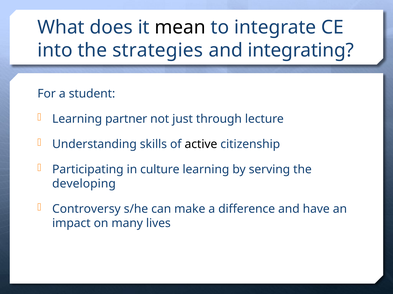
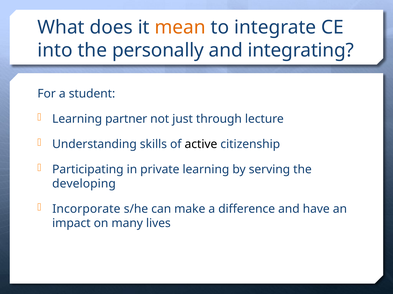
mean colour: black -> orange
strategies: strategies -> personally
culture: culture -> private
Controversy: Controversy -> Incorporate
